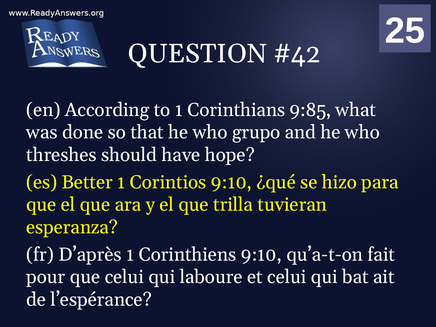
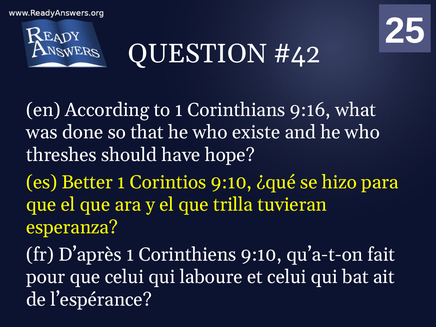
9:85: 9:85 -> 9:16
grupo: grupo -> existe
